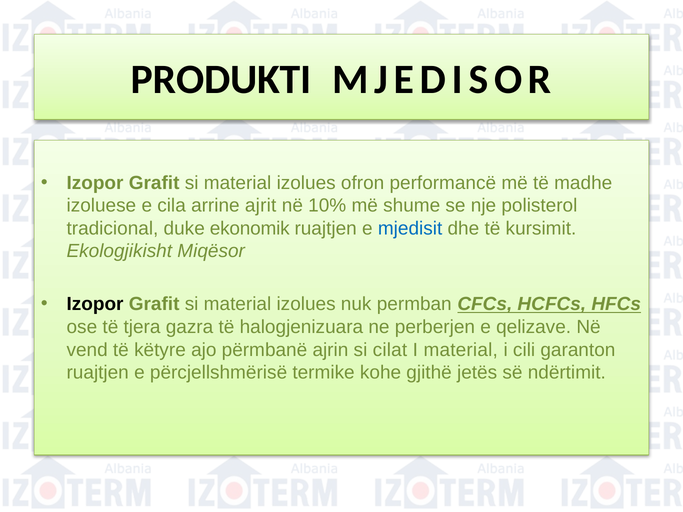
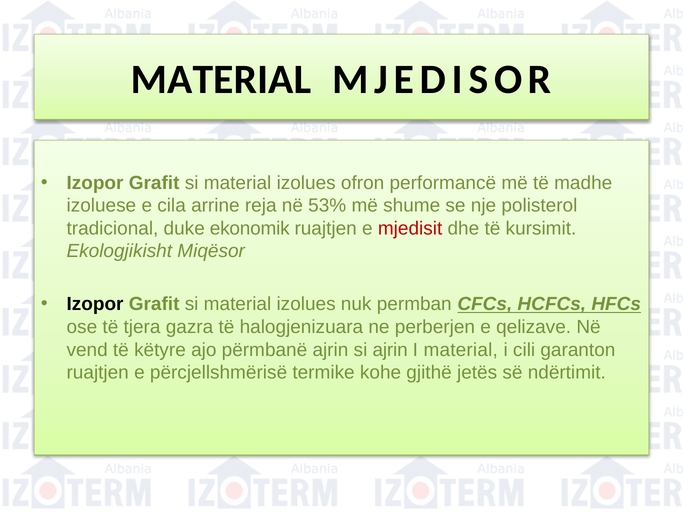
PRODUKTI at (221, 80): PRODUKTI -> MATERIAL
ajrit: ajrit -> reja
10%: 10% -> 53%
mjedisit colour: blue -> red
si cilat: cilat -> ajrin
